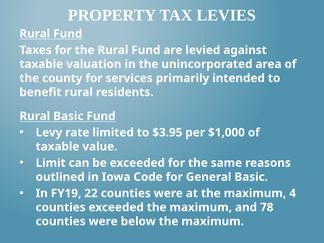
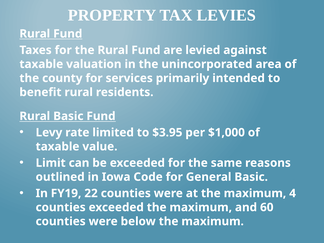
78: 78 -> 60
